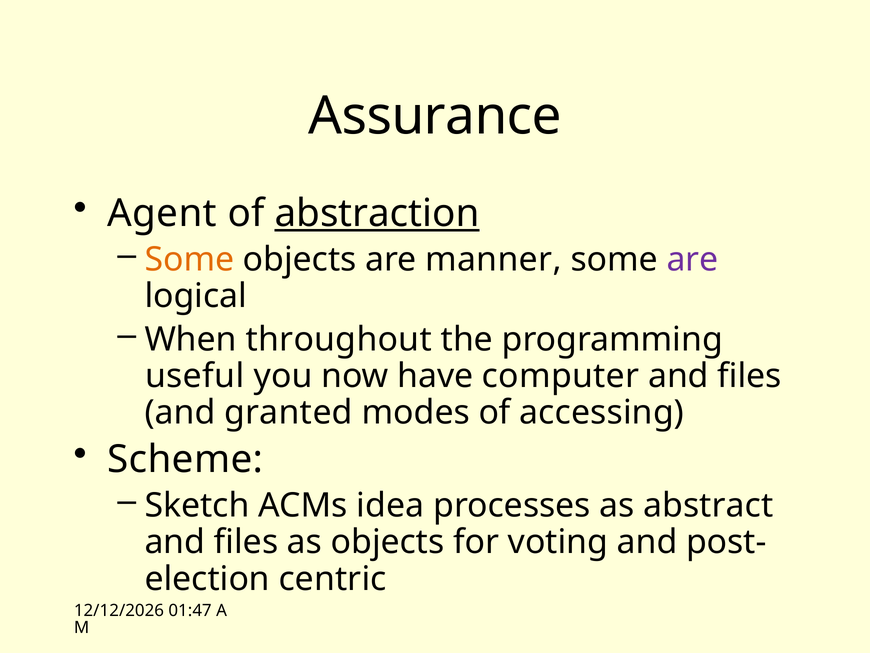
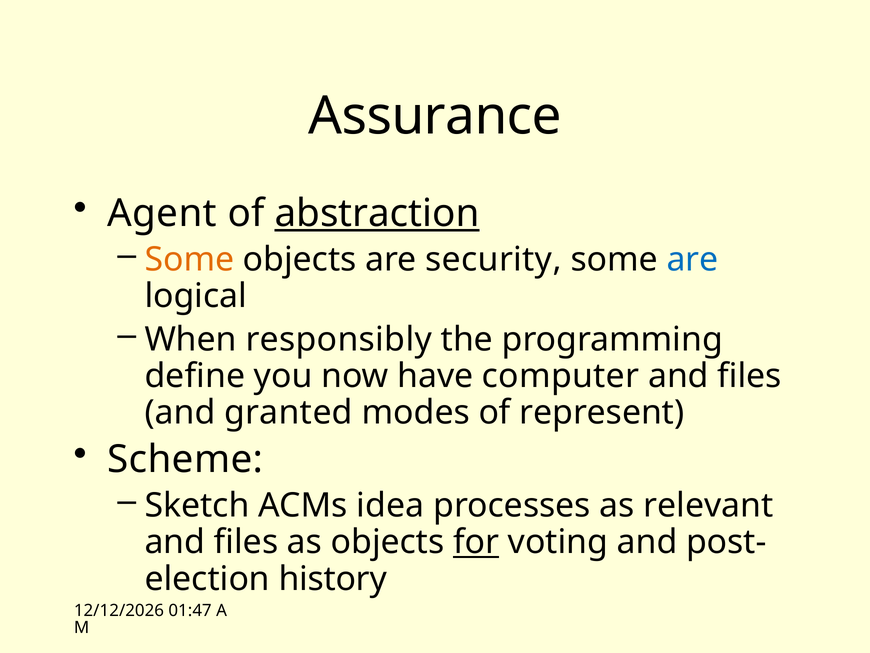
manner: manner -> security
are at (692, 259) colour: purple -> blue
throughout: throughout -> responsibly
useful: useful -> define
accessing: accessing -> represent
abstract: abstract -> relevant
for underline: none -> present
centric: centric -> history
